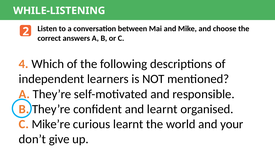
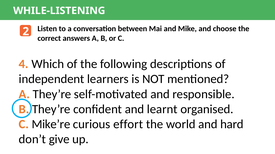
curious learnt: learnt -> effort
your: your -> hard
